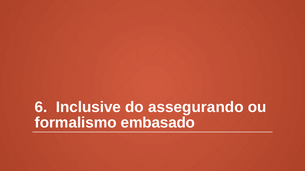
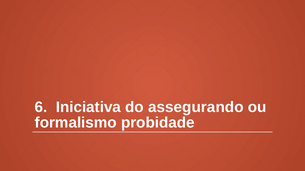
Inclusive: Inclusive -> Iniciativa
embasado: embasado -> probidade
